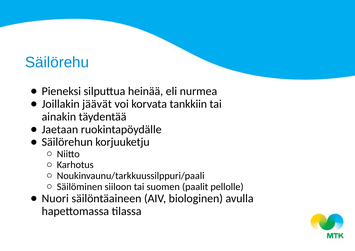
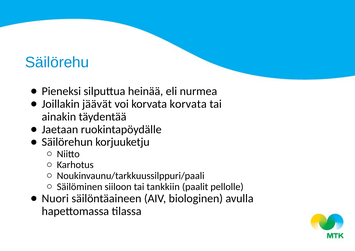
korvata tankkiin: tankkiin -> korvata
suomen: suomen -> tankkiin
